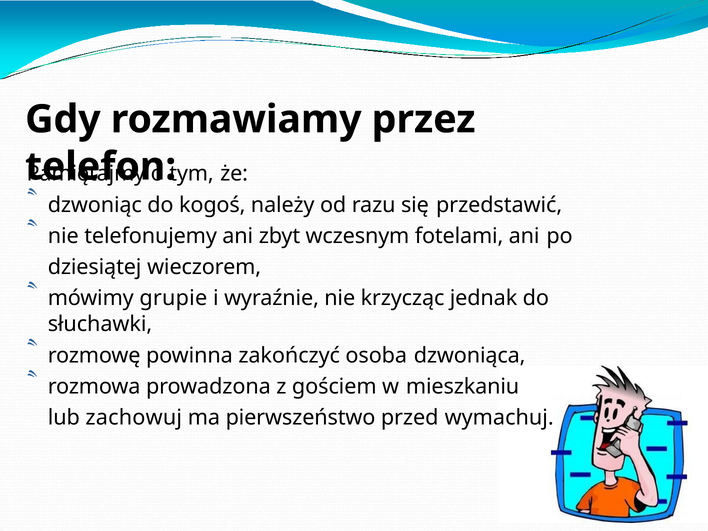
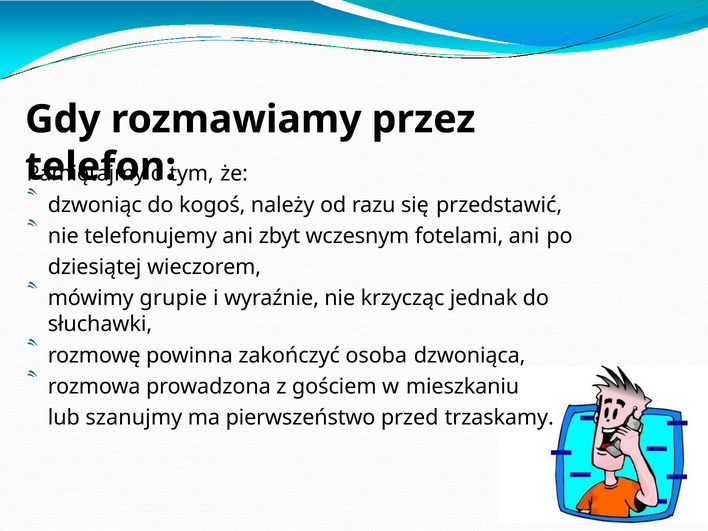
zachowuj: zachowuj -> szanujmy
wymachuj: wymachuj -> trzaskamy
